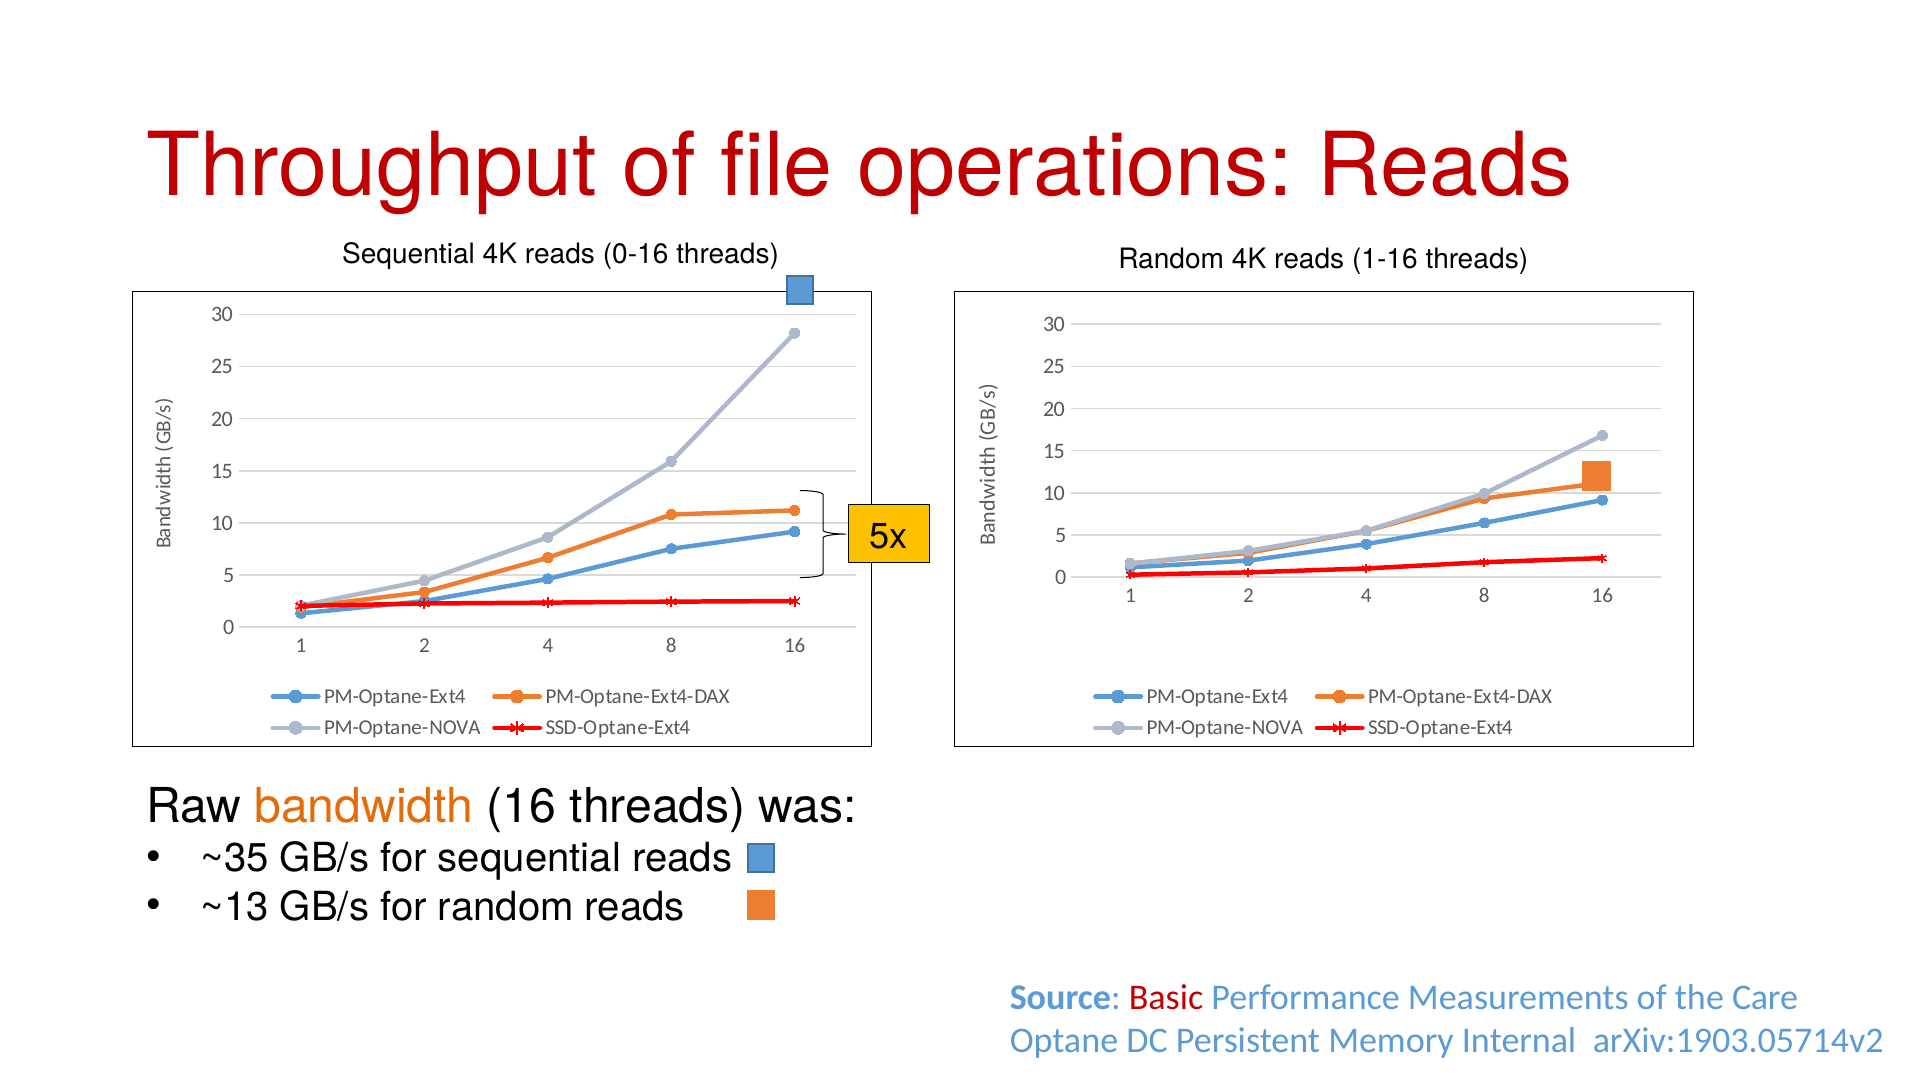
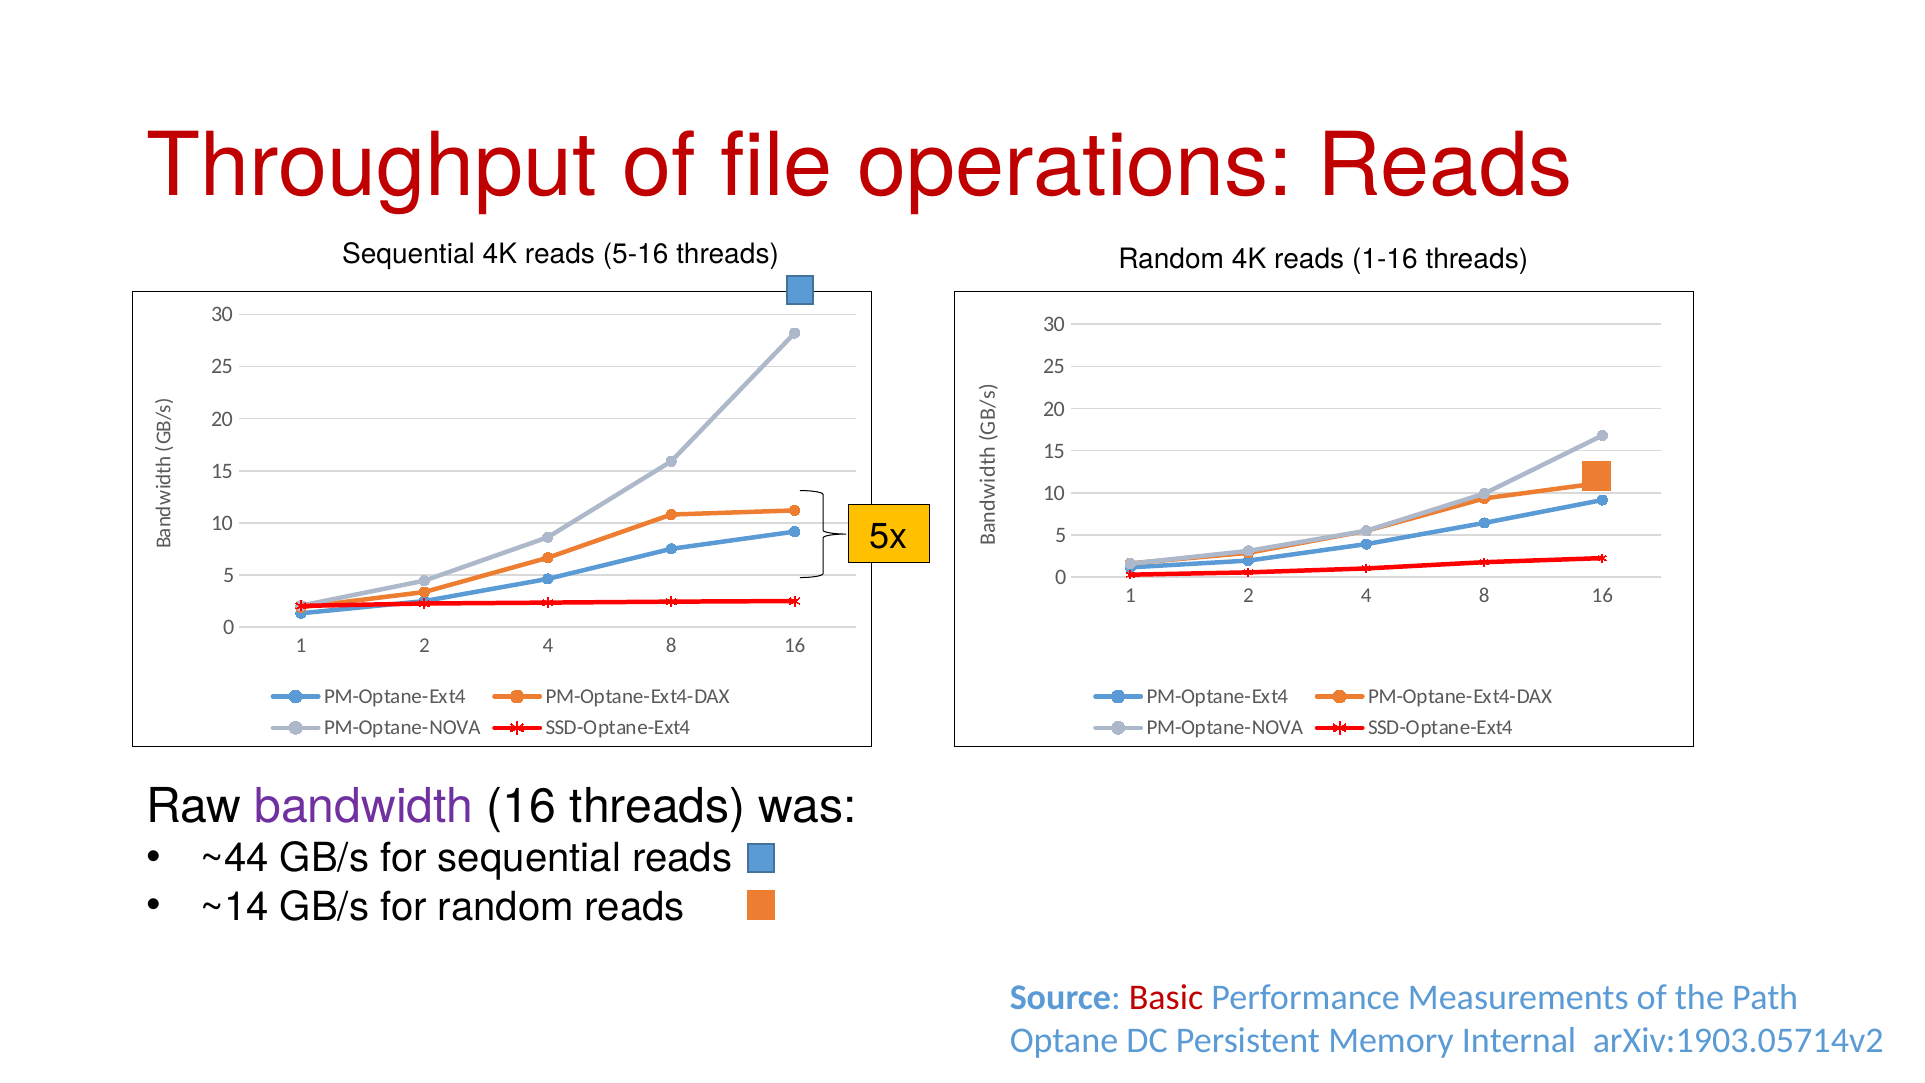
0-16: 0-16 -> 5-16
bandwidth colour: orange -> purple
~35: ~35 -> ~44
~13: ~13 -> ~14
Care: Care -> Path
